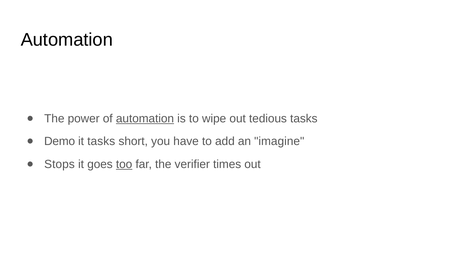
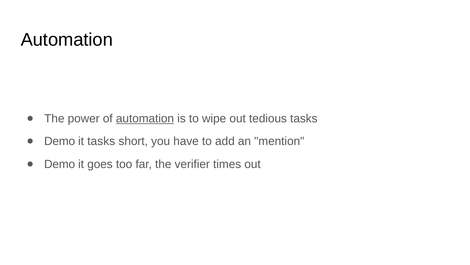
imagine: imagine -> mention
Stops at (59, 164): Stops -> Demo
too underline: present -> none
